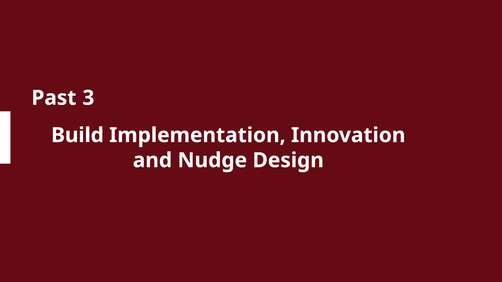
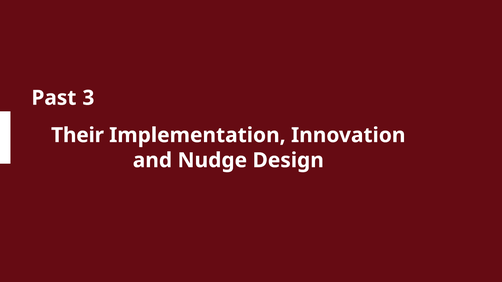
Build: Build -> Their
